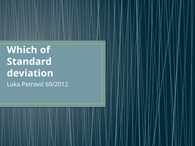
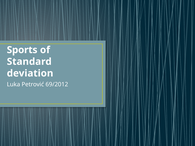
Which: Which -> Sports
